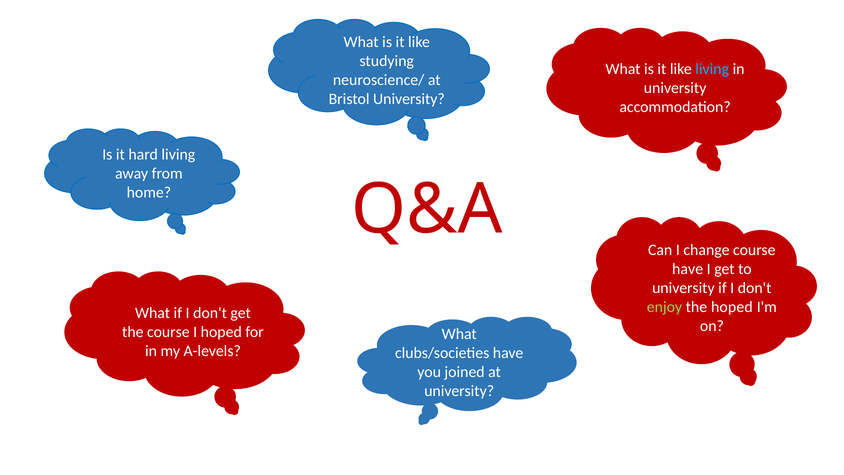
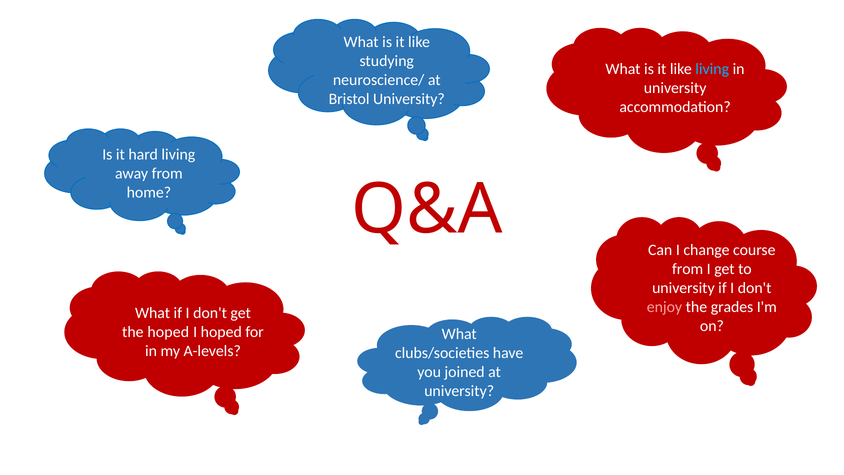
have at (688, 269): have -> from
enjoy colour: light green -> pink
the hoped: hoped -> grades
the course: course -> hoped
